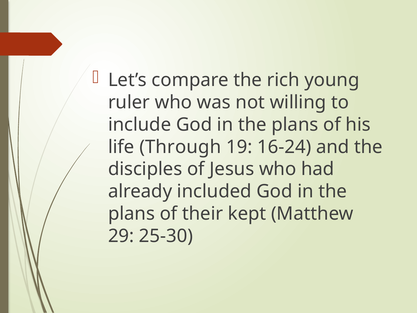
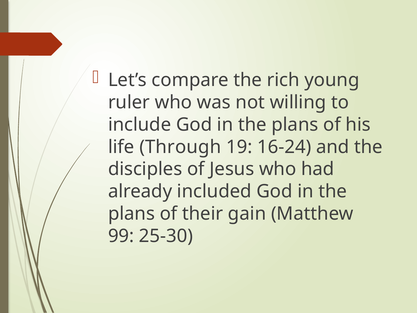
kept: kept -> gain
29: 29 -> 99
